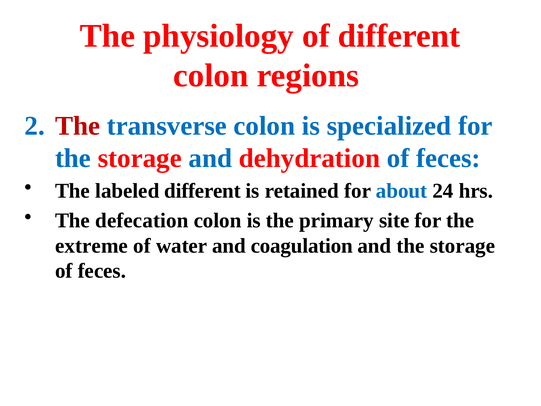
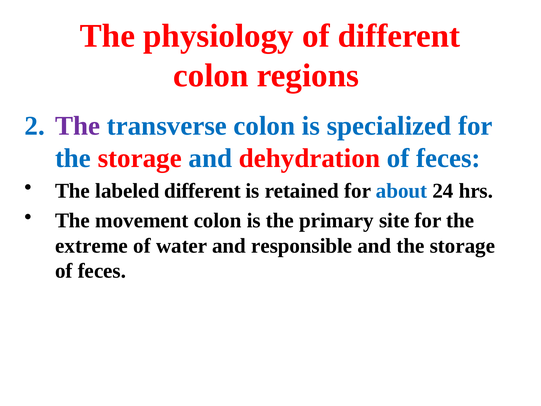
The at (78, 126) colour: red -> purple
defecation: defecation -> movement
coagulation: coagulation -> responsible
